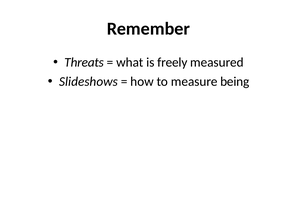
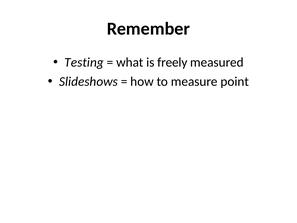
Threats: Threats -> Testing
being: being -> point
